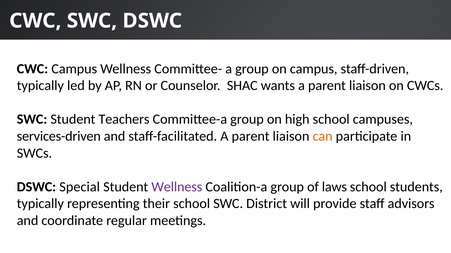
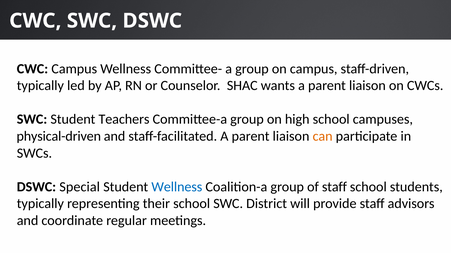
services-driven: services-driven -> physical-driven
Wellness at (177, 187) colour: purple -> blue
of laws: laws -> staff
